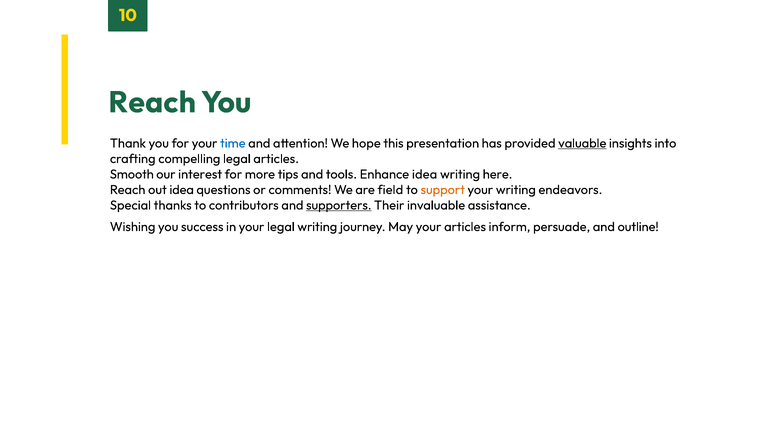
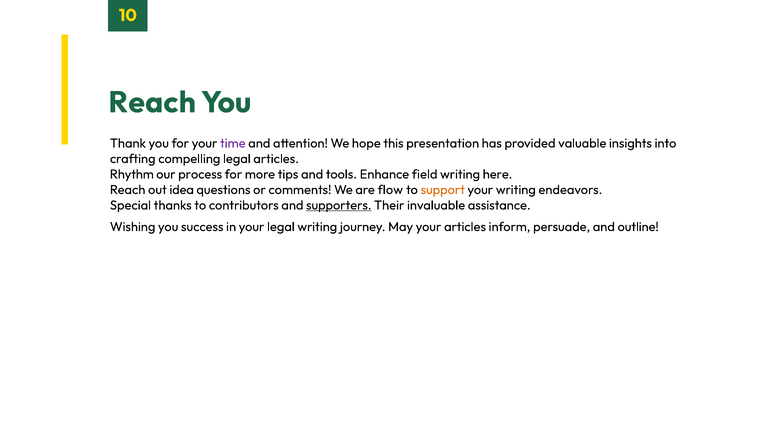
time colour: blue -> purple
valuable underline: present -> none
Smooth: Smooth -> Rhythm
interest: interest -> process
Enhance idea: idea -> field
field: field -> flow
